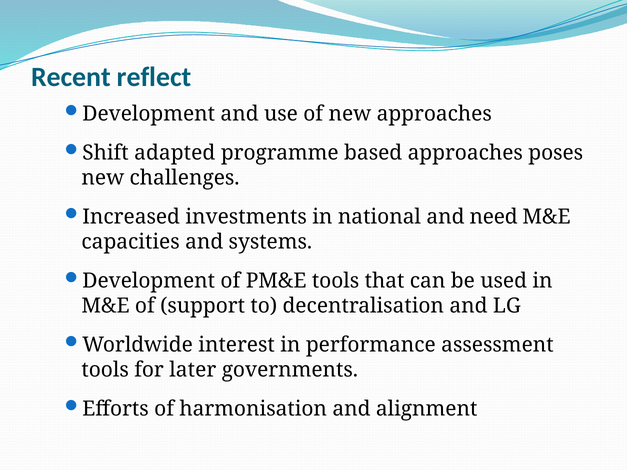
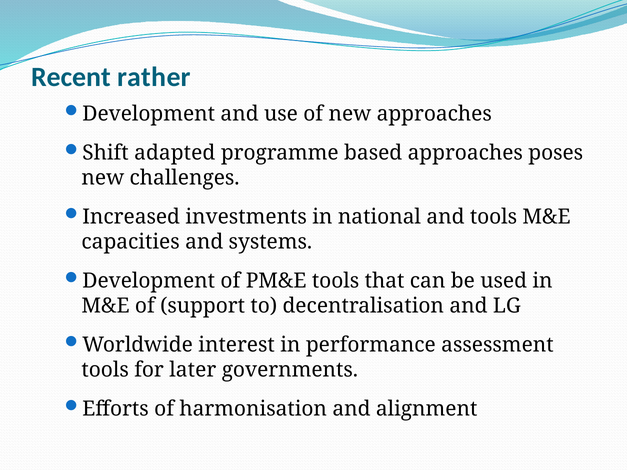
reflect: reflect -> rather
and need: need -> tools
